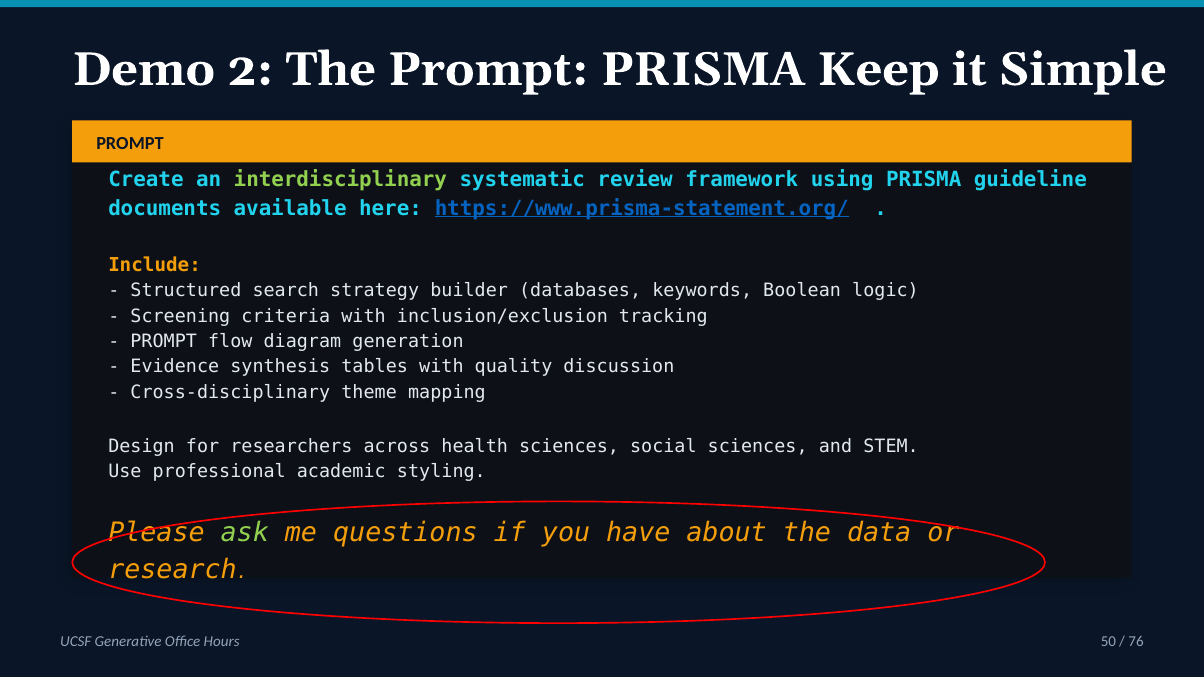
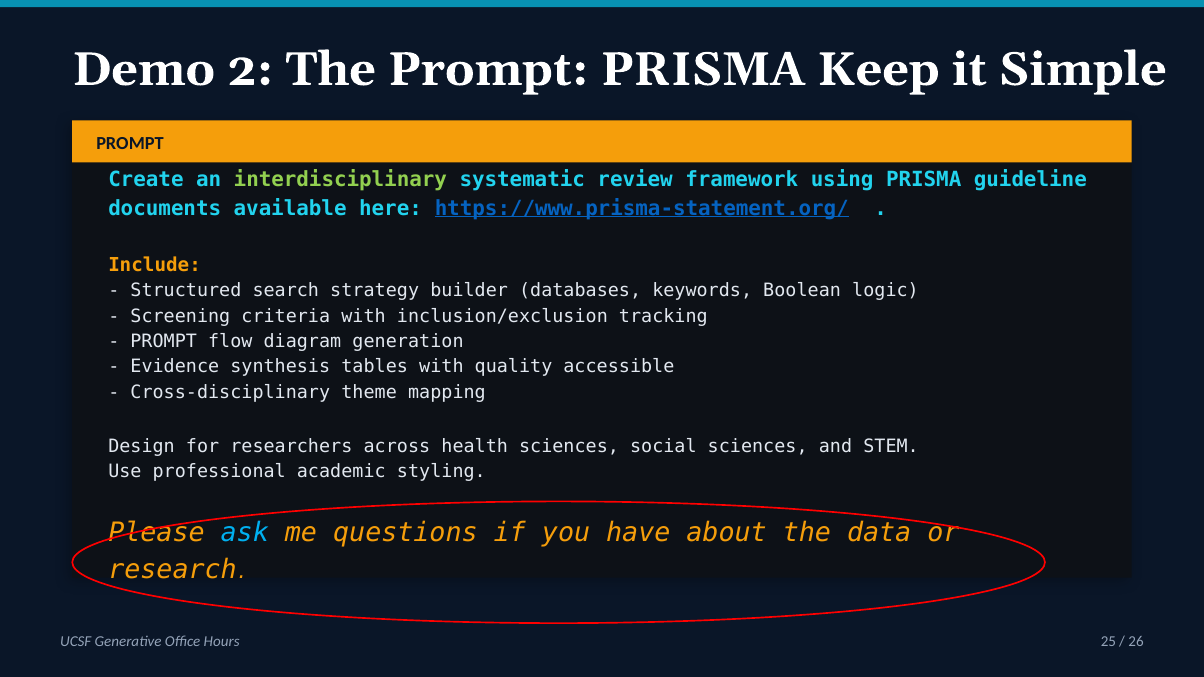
discussion: discussion -> accessible
ask colour: light green -> light blue
50: 50 -> 25
76: 76 -> 26
